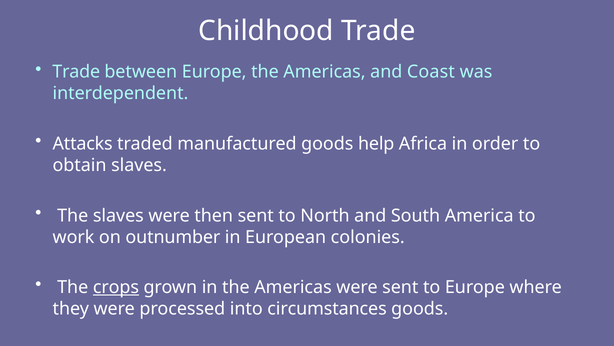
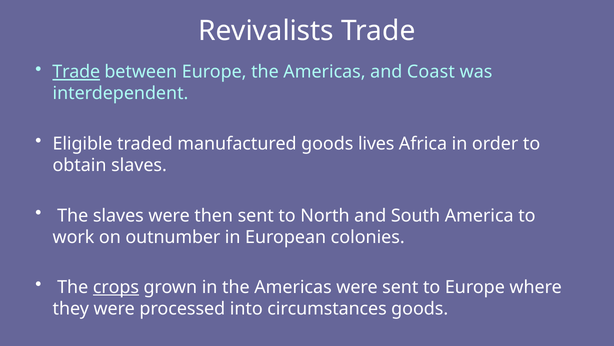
Childhood: Childhood -> Revivalists
Trade at (76, 72) underline: none -> present
Attacks: Attacks -> Eligible
help: help -> lives
